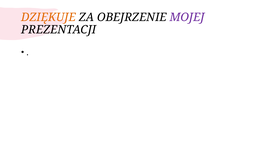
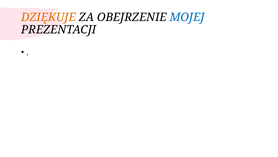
MOJEJ colour: purple -> blue
